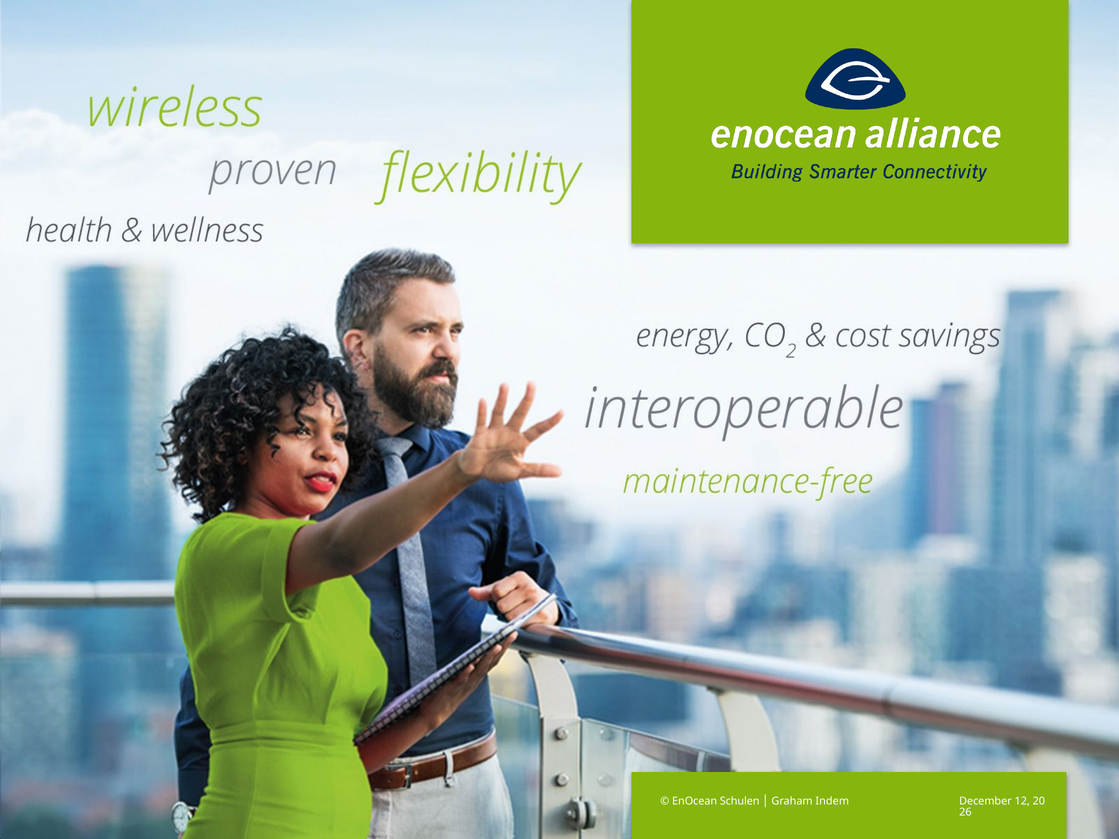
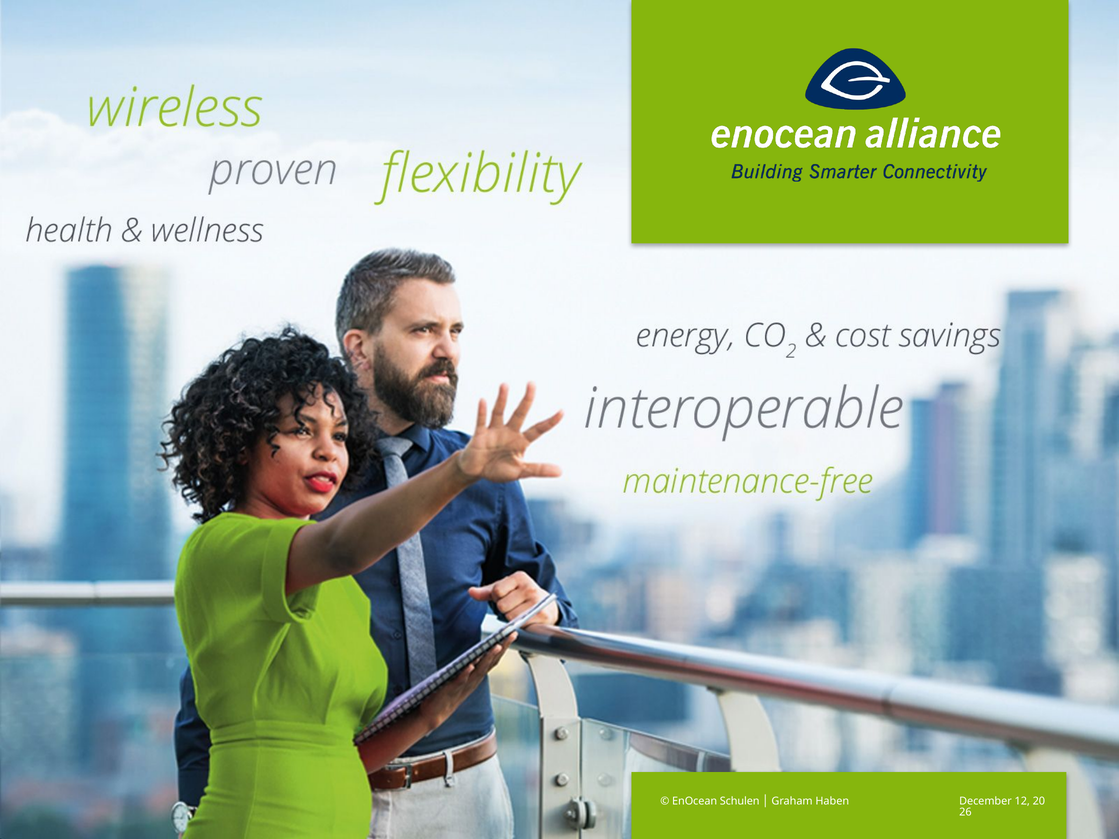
Indem: Indem -> Haben
